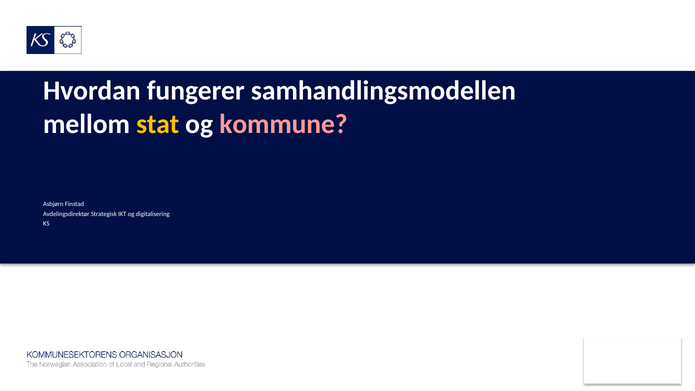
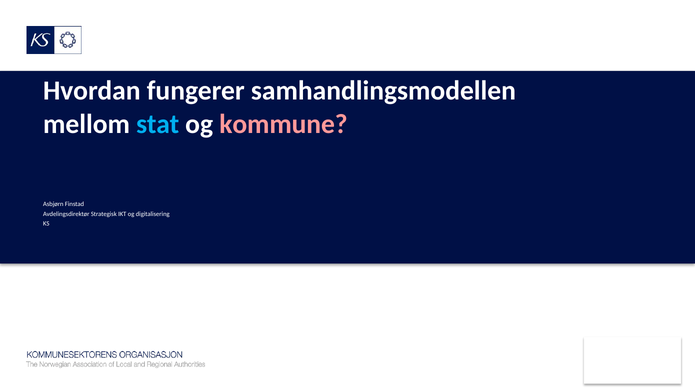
stat colour: yellow -> light blue
